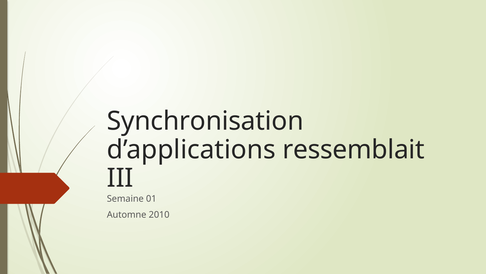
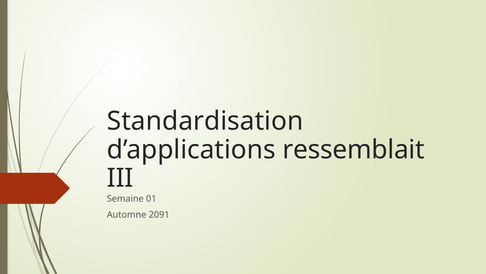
Synchronisation: Synchronisation -> Standardisation
2010: 2010 -> 2091
